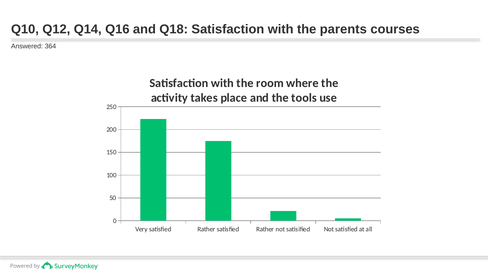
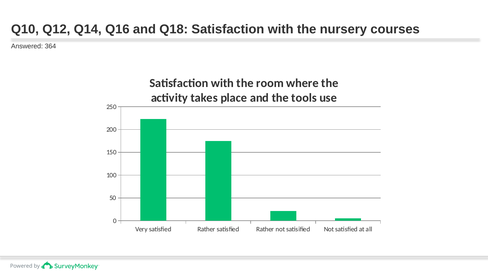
parents: parents -> nursery
